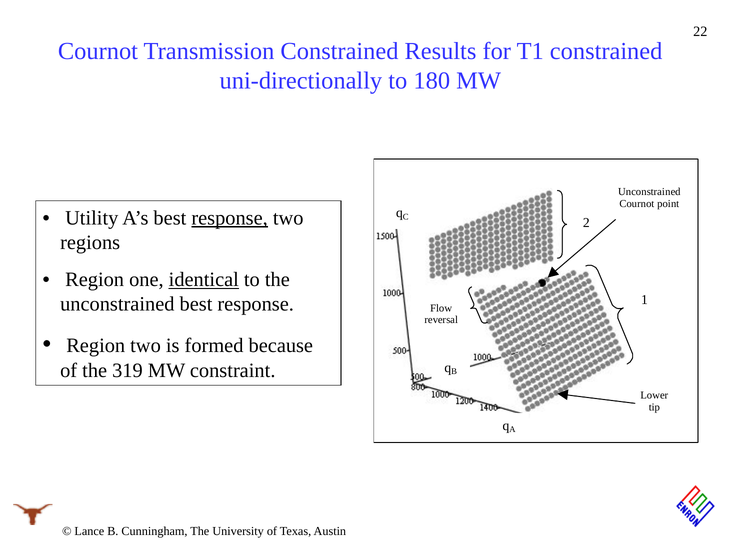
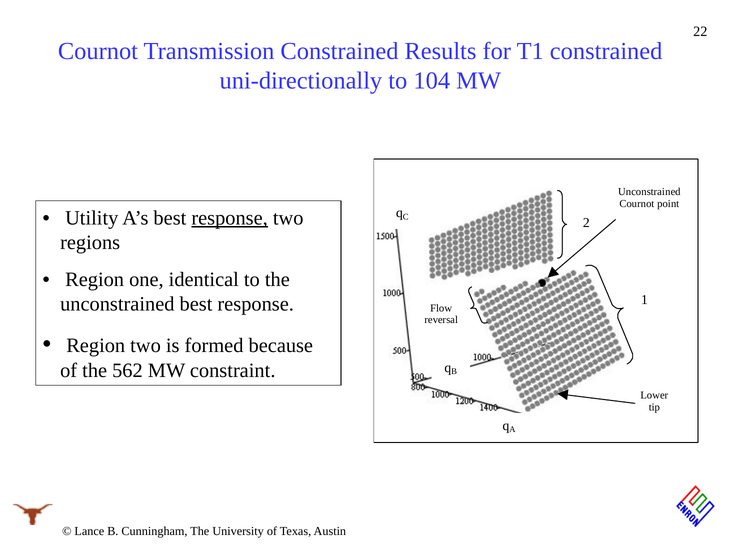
180: 180 -> 104
identical underline: present -> none
319: 319 -> 562
